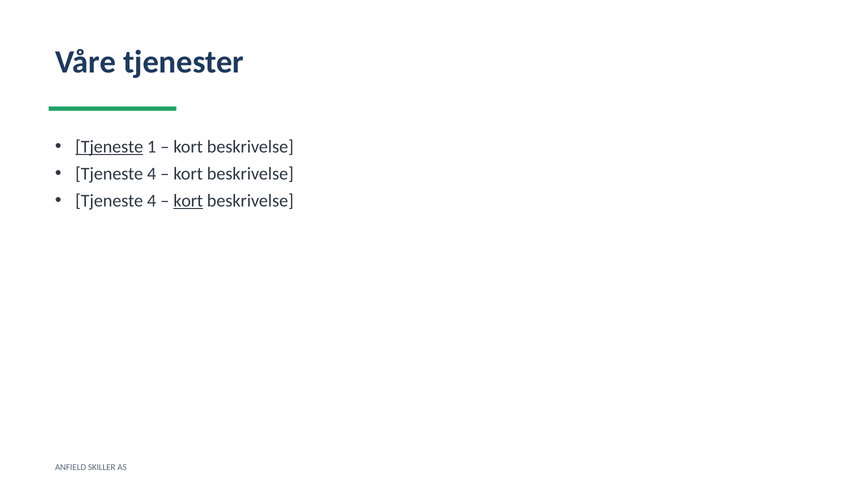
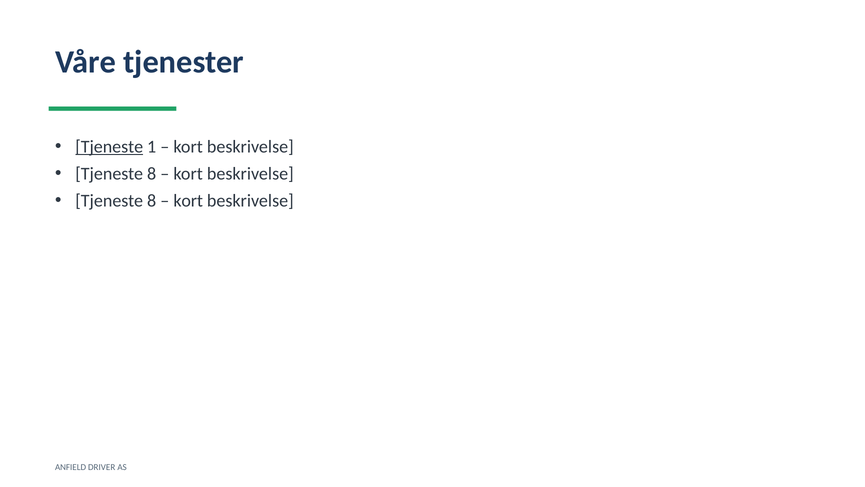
4 at (152, 174): 4 -> 8
4 at (152, 201): 4 -> 8
kort at (188, 201) underline: present -> none
SKILLER: SKILLER -> DRIVER
